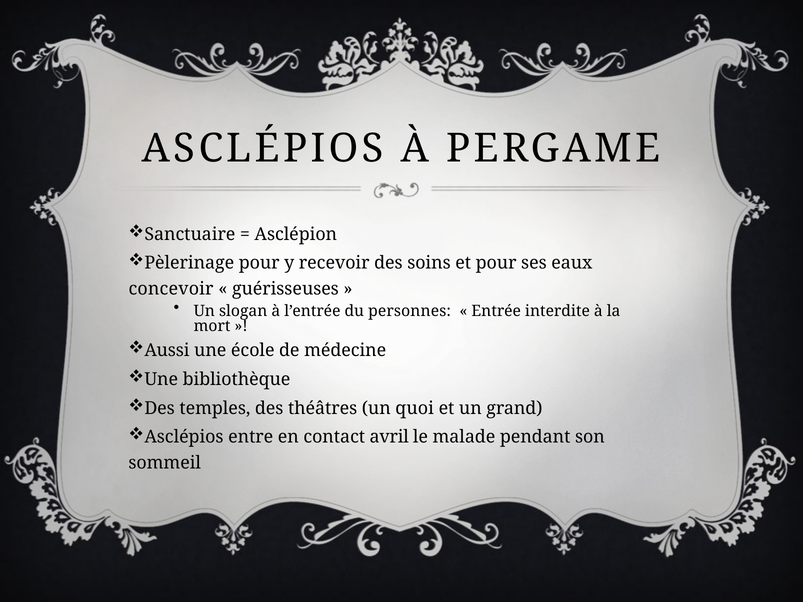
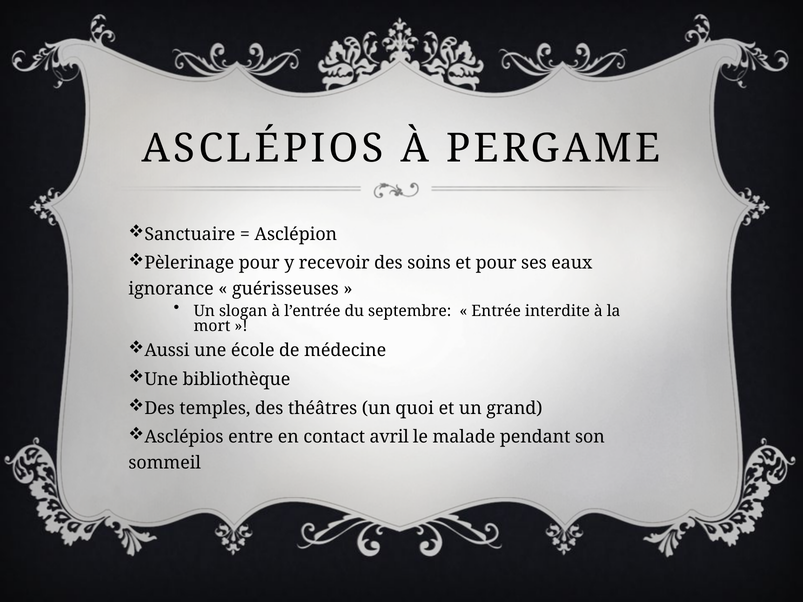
concevoir: concevoir -> ignorance
personnes: personnes -> septembre
